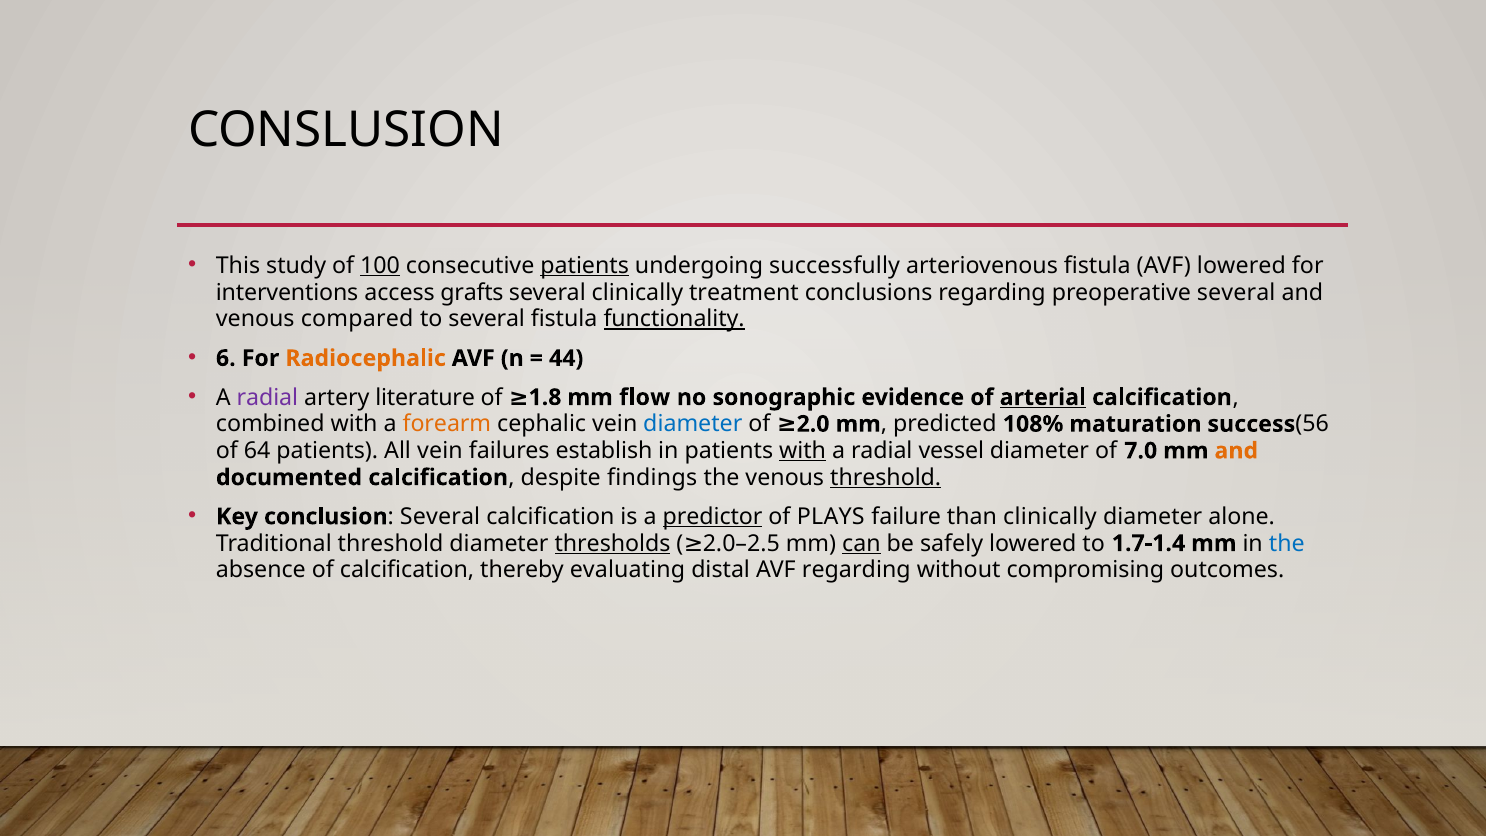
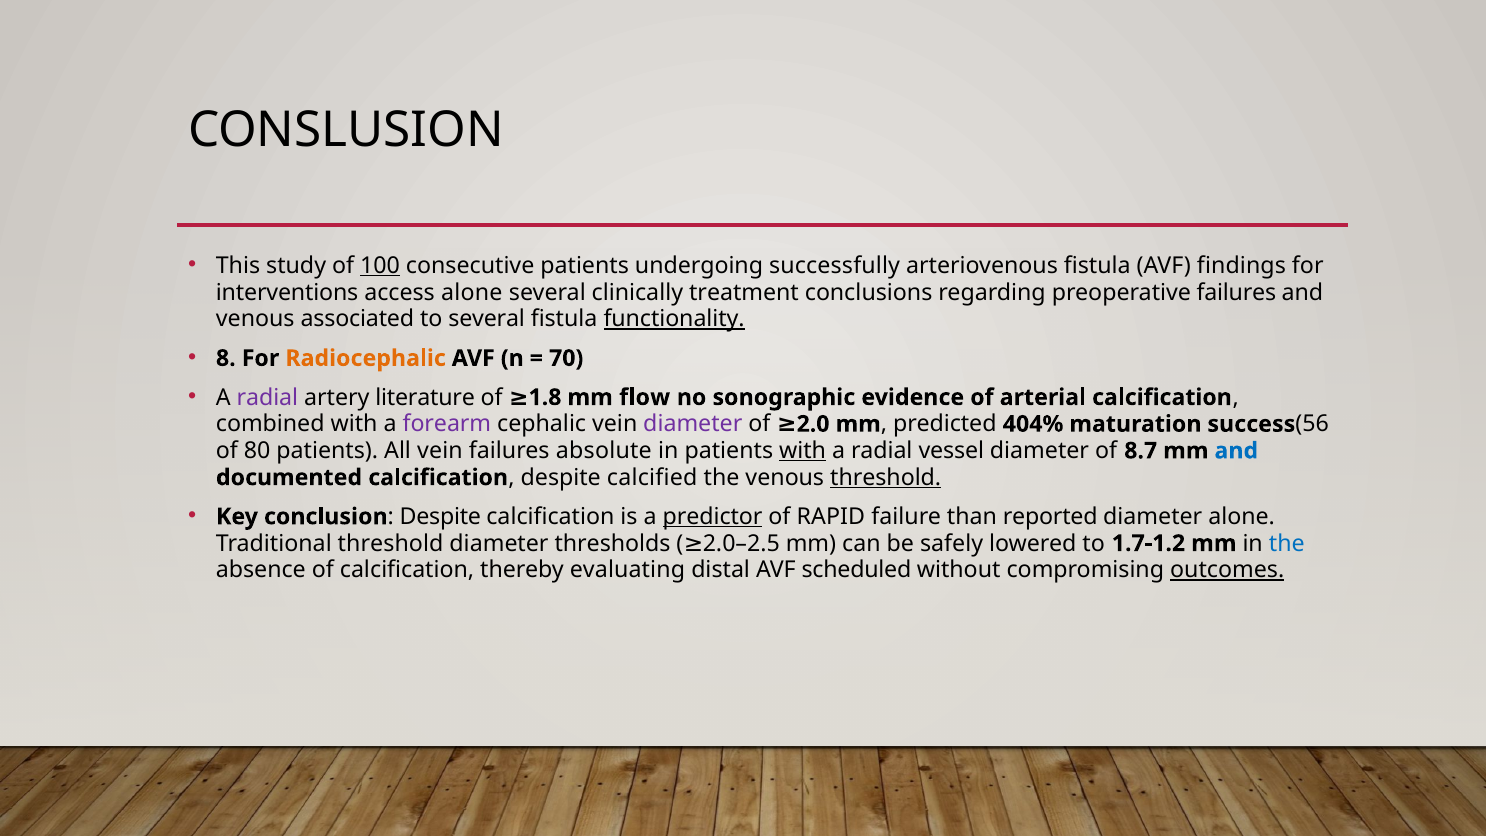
patients at (585, 266) underline: present -> none
AVF lowered: lowered -> findings
access grafts: grafts -> alone
preoperative several: several -> failures
compared: compared -> associated
6: 6 -> 8
44: 44 -> 70
arterial underline: present -> none
108%: 108% -> 404%
forearm colour: orange -> purple
diameter at (693, 424) colour: blue -> purple
64: 64 -> 80
establish: establish -> absolute
7.0: 7.0 -> 8.7
and at (1236, 451) colour: orange -> blue
findings: findings -> calcified
conclusion Several: Several -> Despite
PLAYS: PLAYS -> RAPID
than clinically: clinically -> reported
1.7-1.4: 1.7-1.4 -> 1.7-1.2
thresholds underline: present -> none
can underline: present -> none
AVF regarding: regarding -> scheduled
outcomes underline: none -> present
